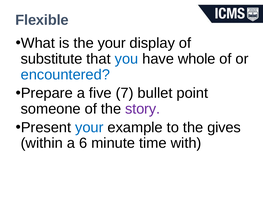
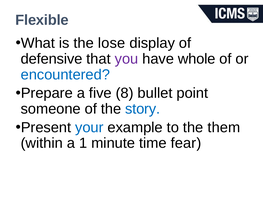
the your: your -> lose
substitute: substitute -> defensive
you colour: blue -> purple
7: 7 -> 8
story colour: purple -> blue
gives: gives -> them
6: 6 -> 1
with: with -> fear
